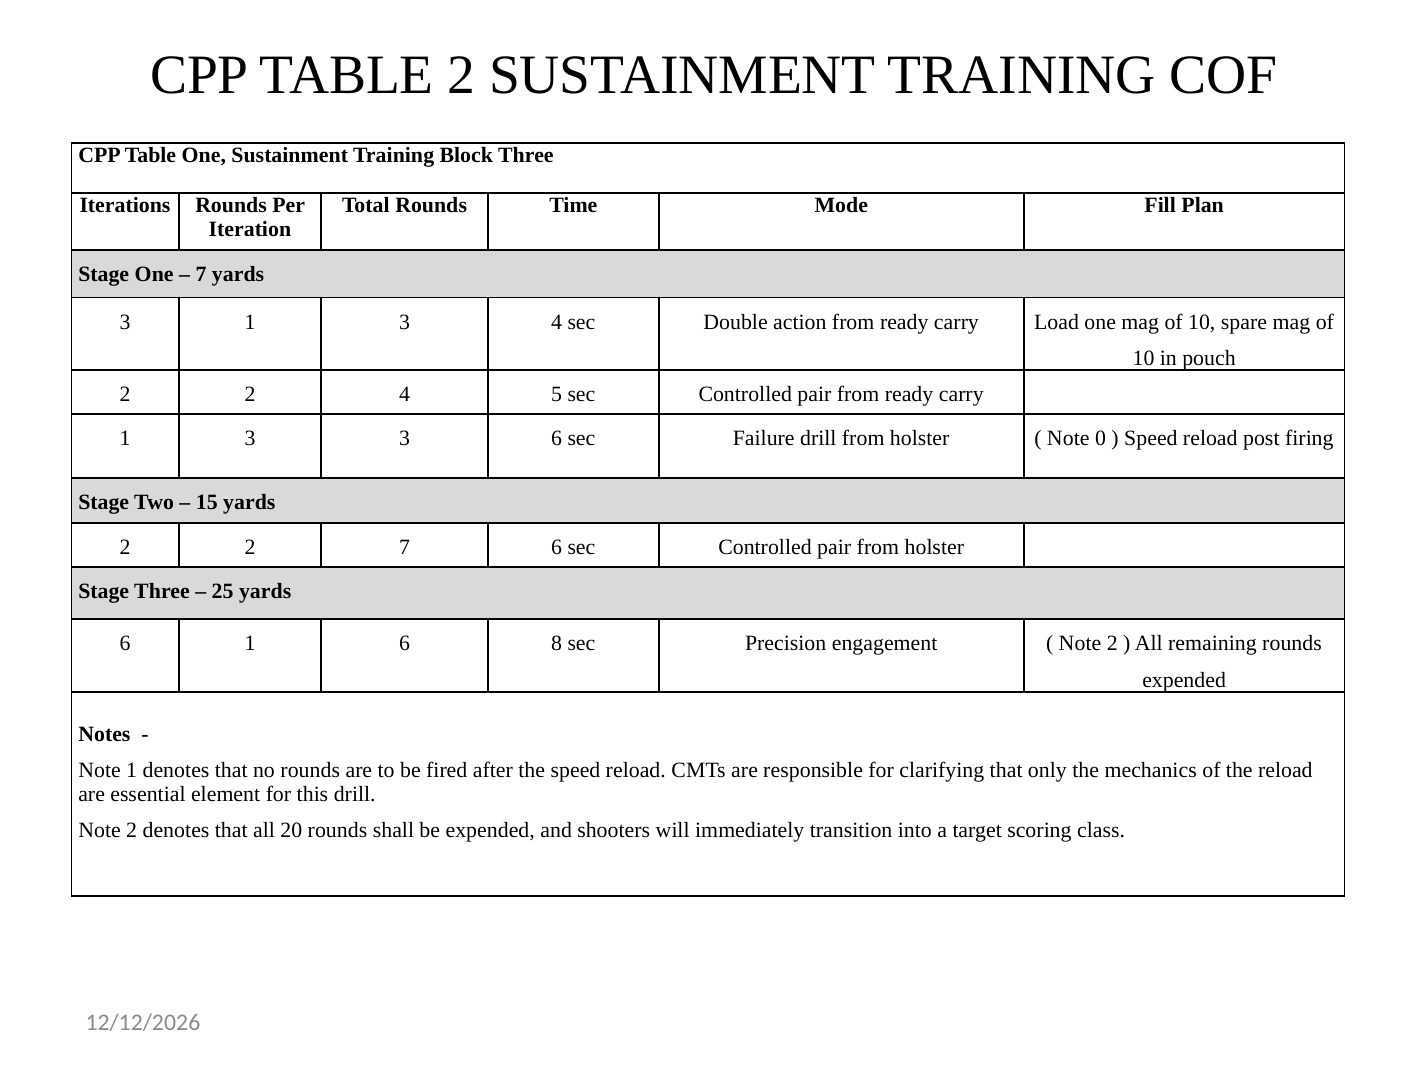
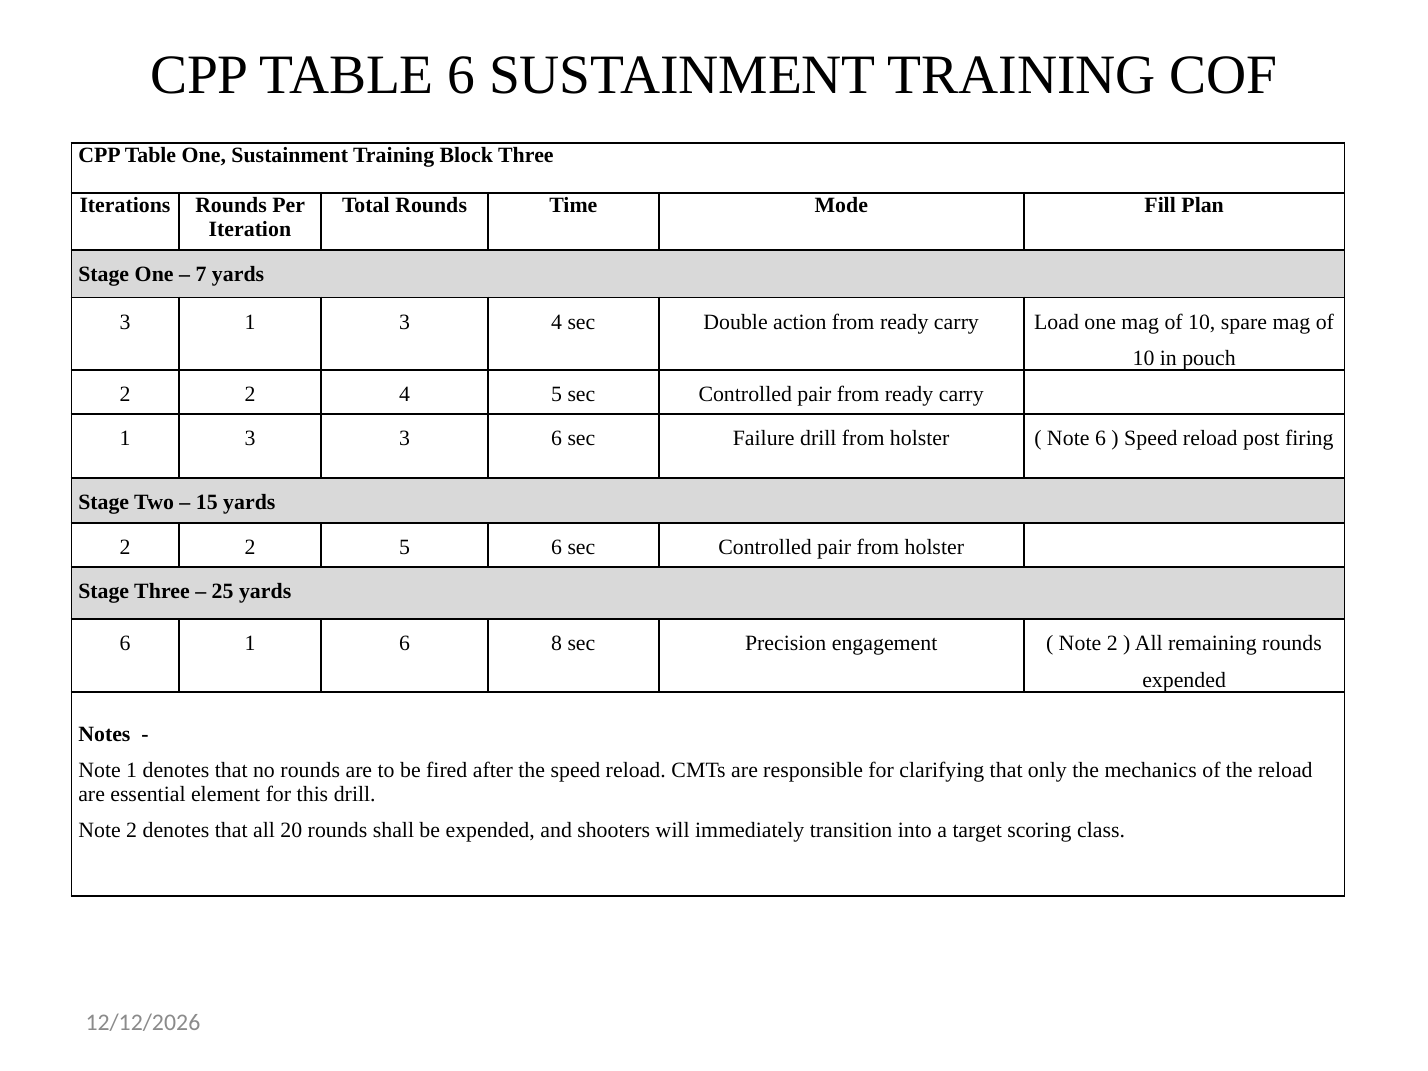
TABLE 2: 2 -> 6
Note 0: 0 -> 6
2 7: 7 -> 5
